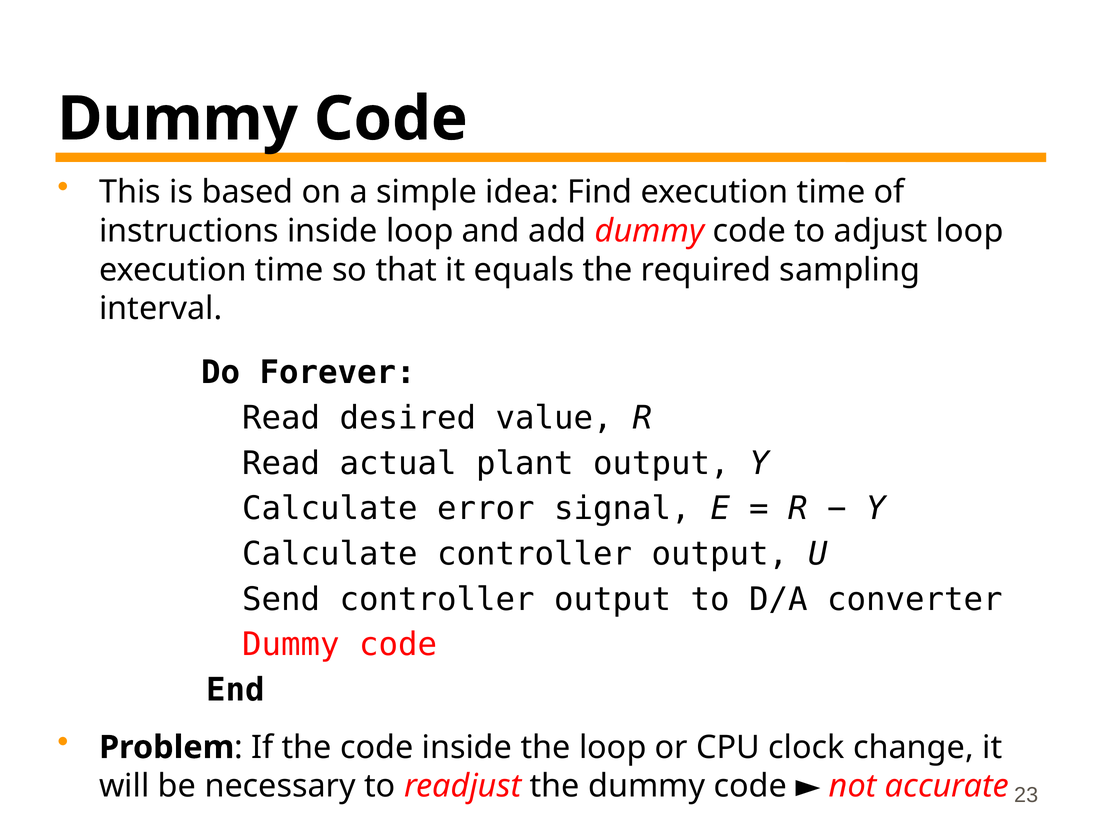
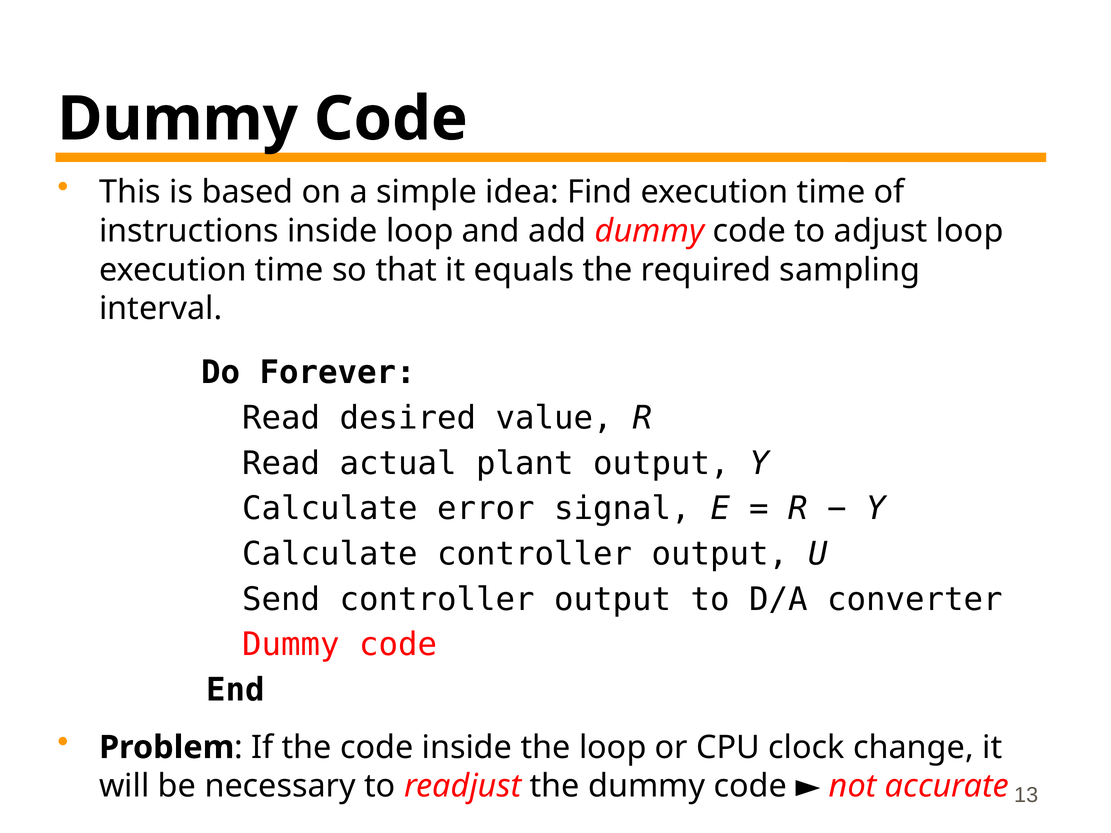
23: 23 -> 13
